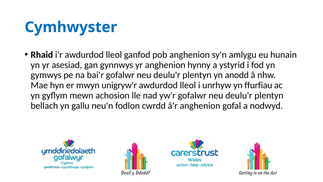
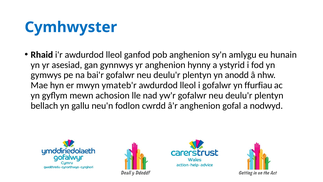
unigryw'r: unigryw'r -> ymateb'r
i unrhyw: unrhyw -> gofalwr
